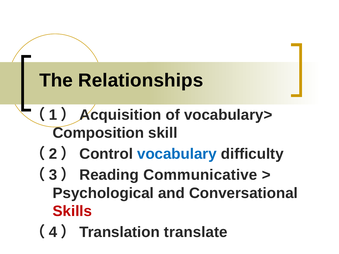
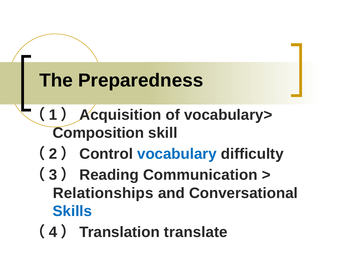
Relationships: Relationships -> Preparedness
Communicative: Communicative -> Communication
Psychological: Psychological -> Relationships
Skills colour: red -> blue
